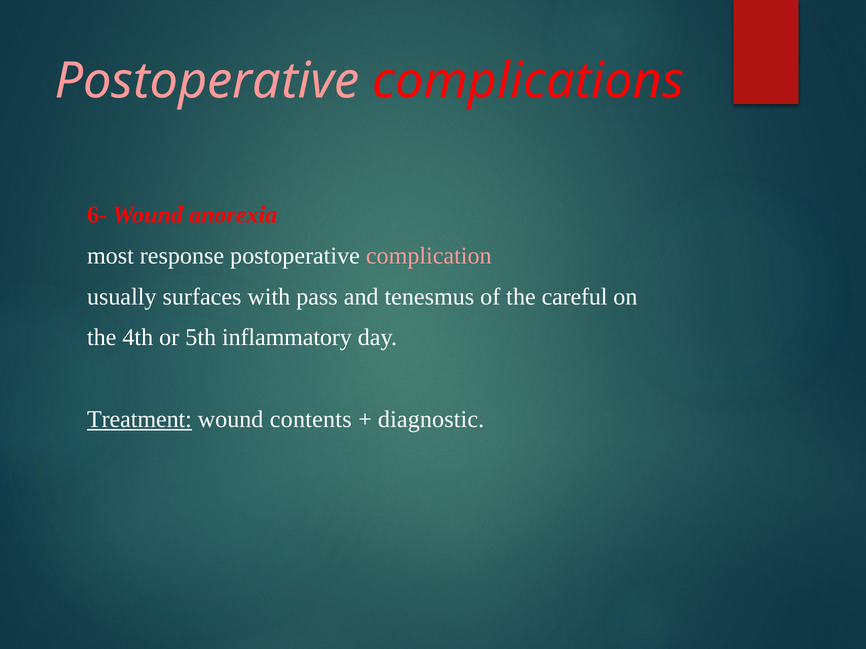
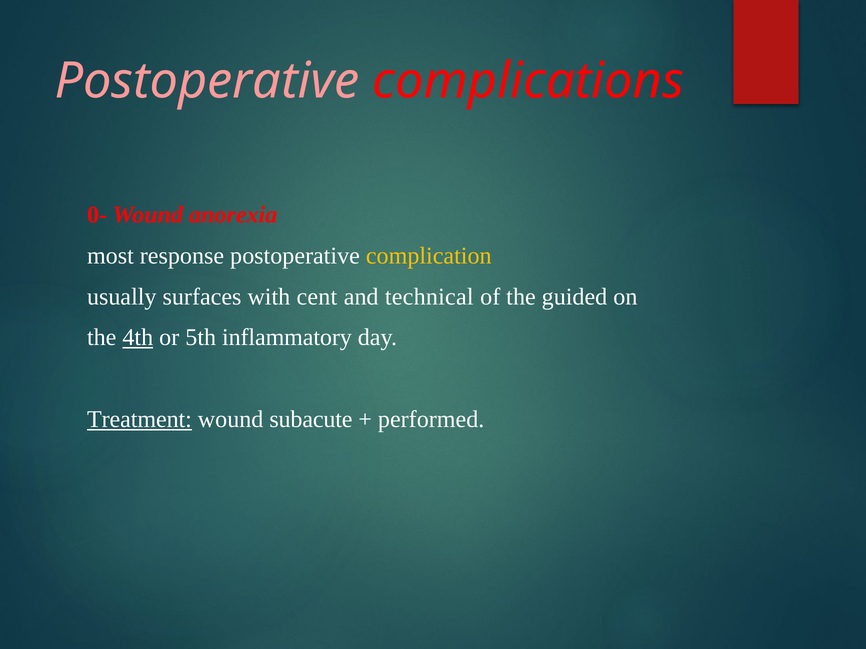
6-: 6- -> 0-
complication colour: pink -> yellow
pass: pass -> cent
tenesmus: tenesmus -> technical
careful: careful -> guided
4th underline: none -> present
contents: contents -> subacute
diagnostic: diagnostic -> performed
